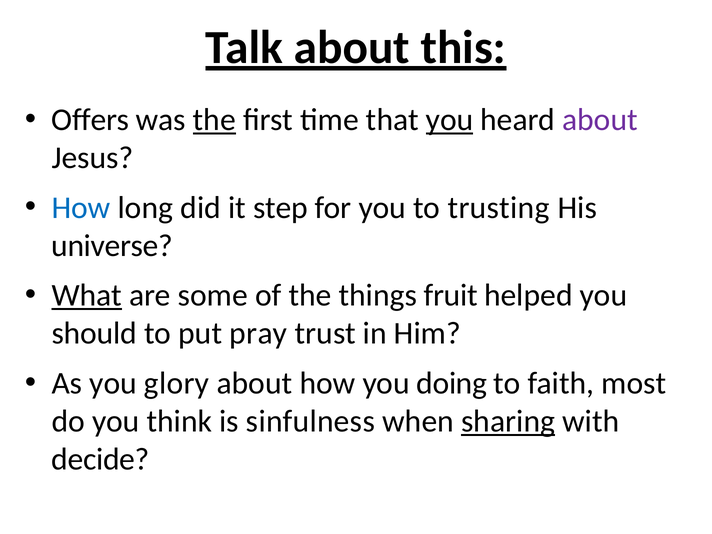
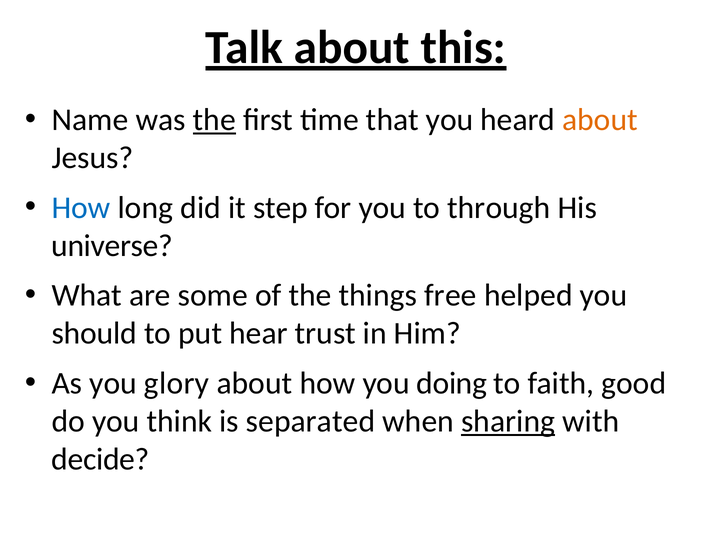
Offers: Offers -> Name
you at (450, 120) underline: present -> none
about at (600, 120) colour: purple -> orange
trusting: trusting -> through
What underline: present -> none
fruit: fruit -> free
pray: pray -> hear
most: most -> good
sinfulness: sinfulness -> separated
